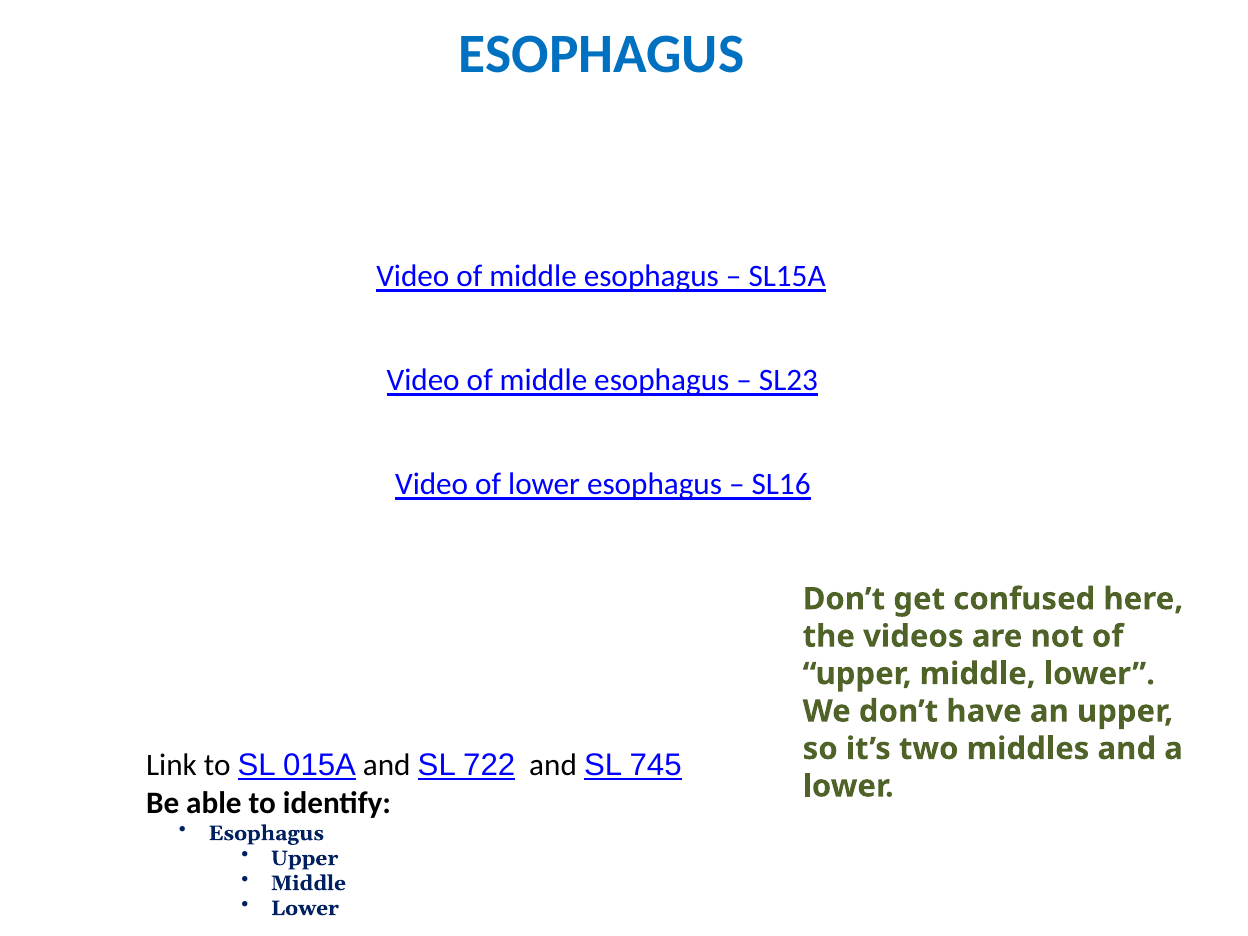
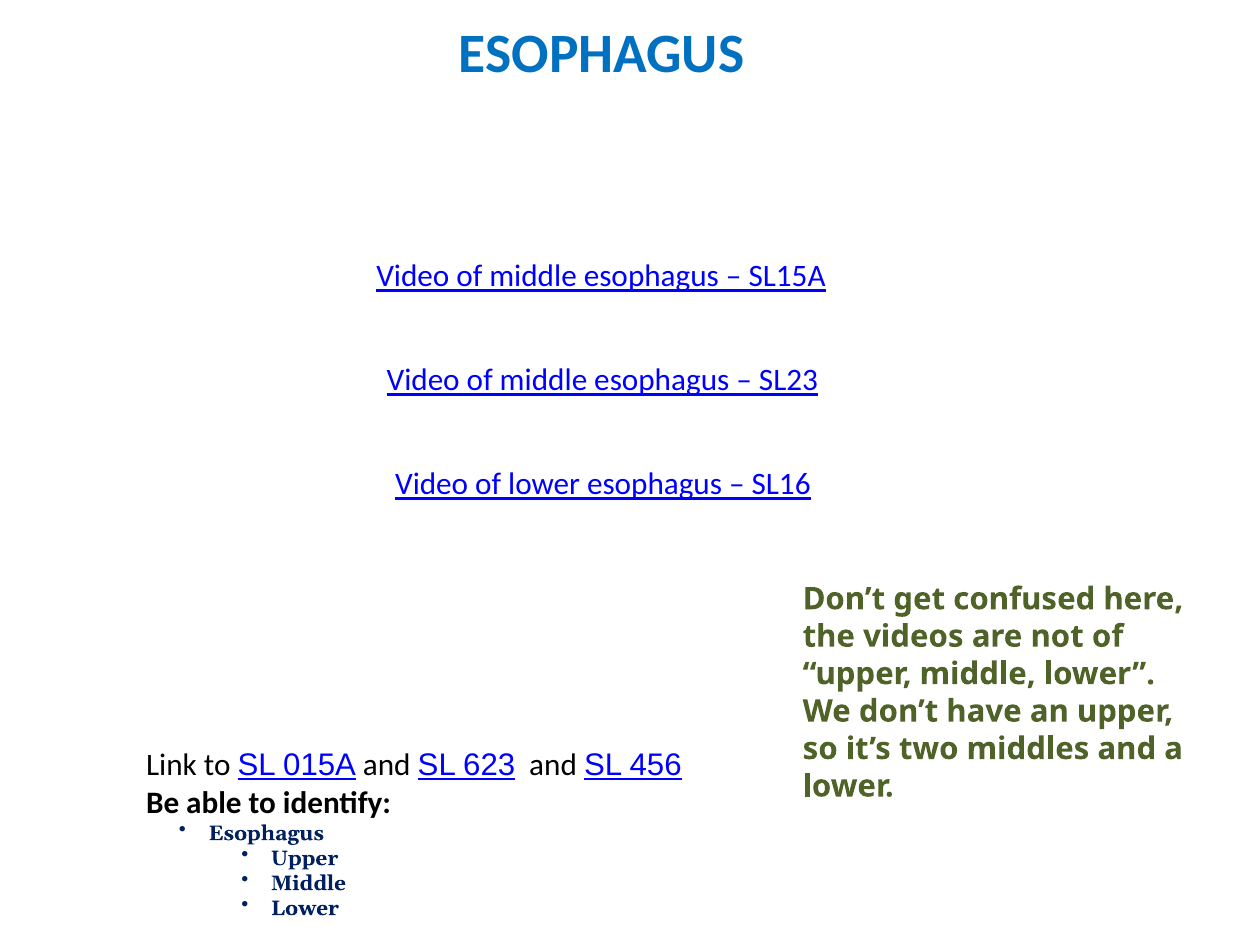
722: 722 -> 623
745: 745 -> 456
